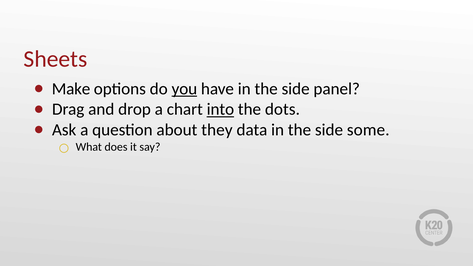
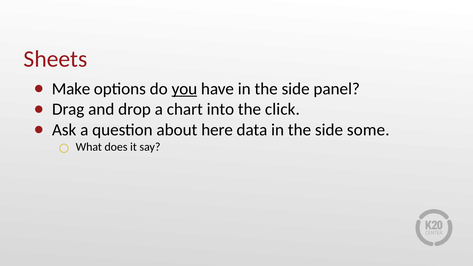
into underline: present -> none
dots: dots -> click
they: they -> here
